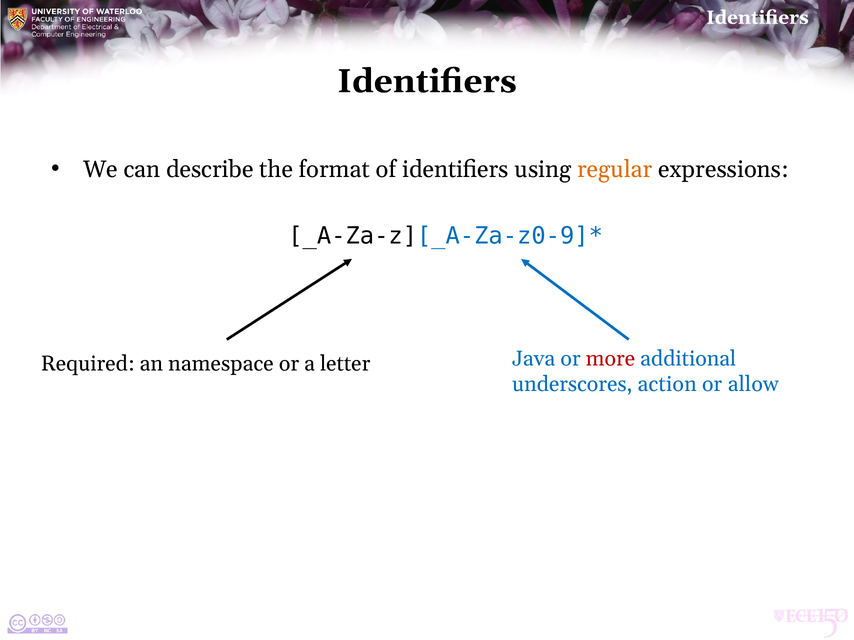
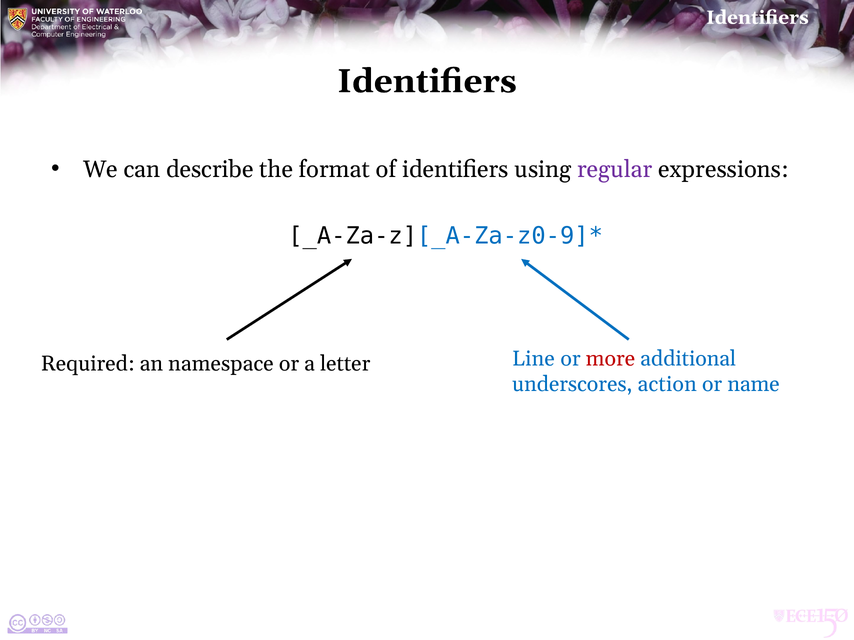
regular colour: orange -> purple
Java: Java -> Line
allow: allow -> name
